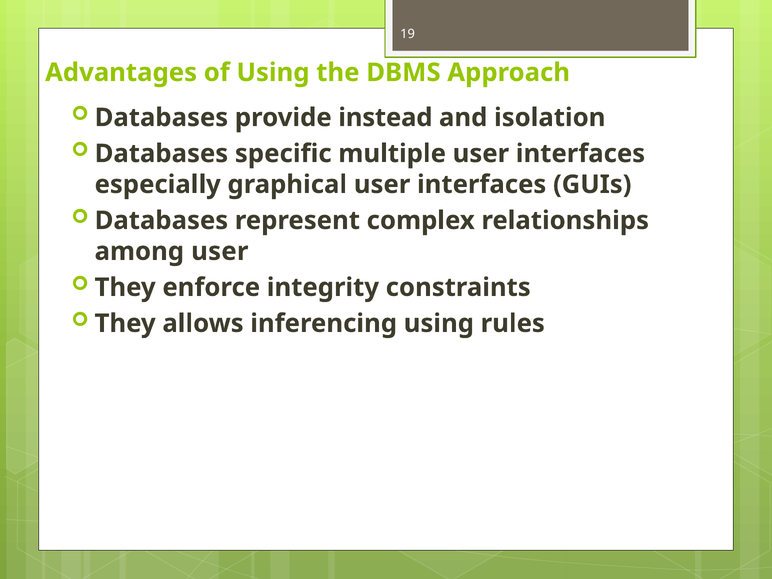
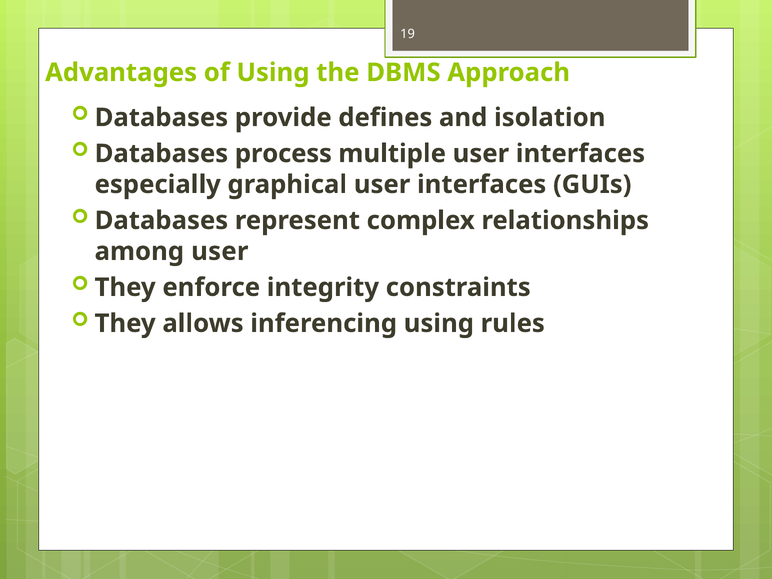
instead: instead -> defines
specific: specific -> process
